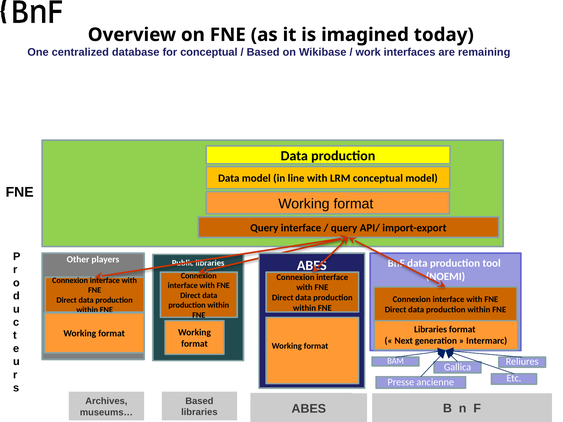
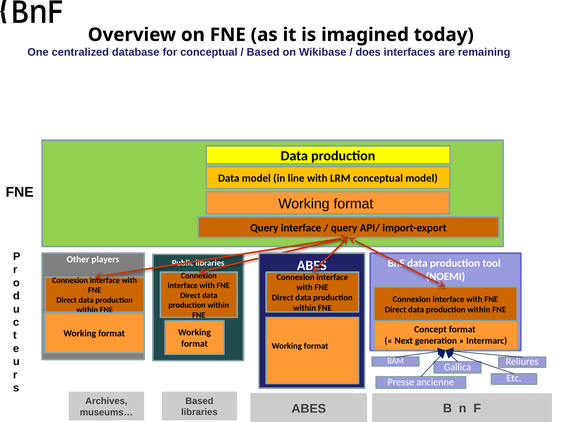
work: work -> does
Libraries at (431, 330): Libraries -> Concept
